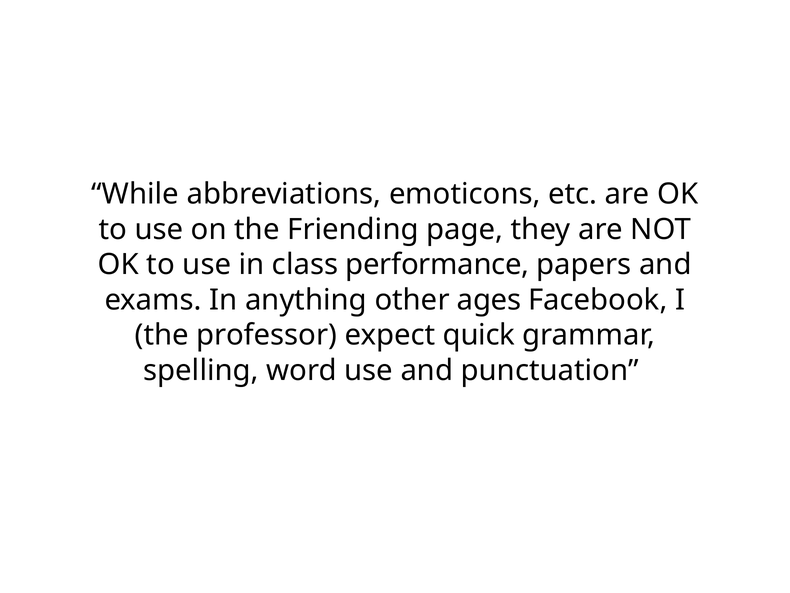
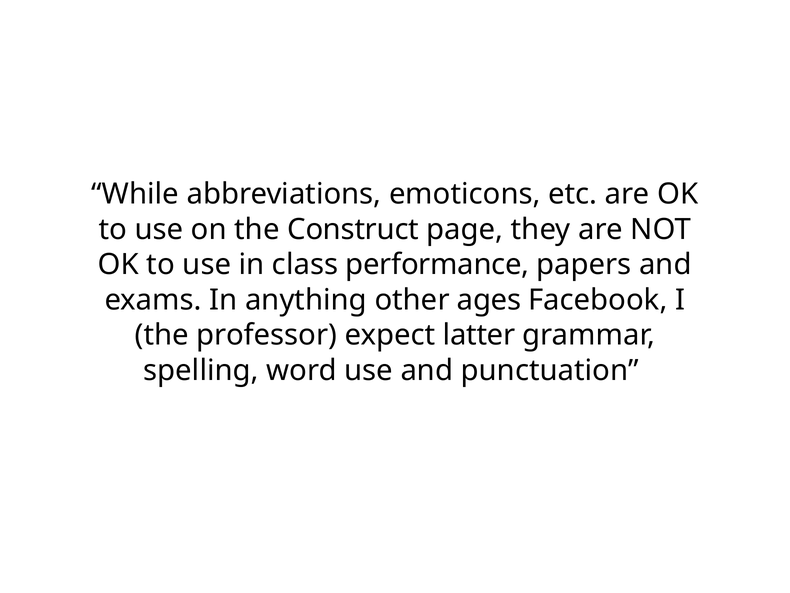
Friending: Friending -> Construct
quick: quick -> latter
